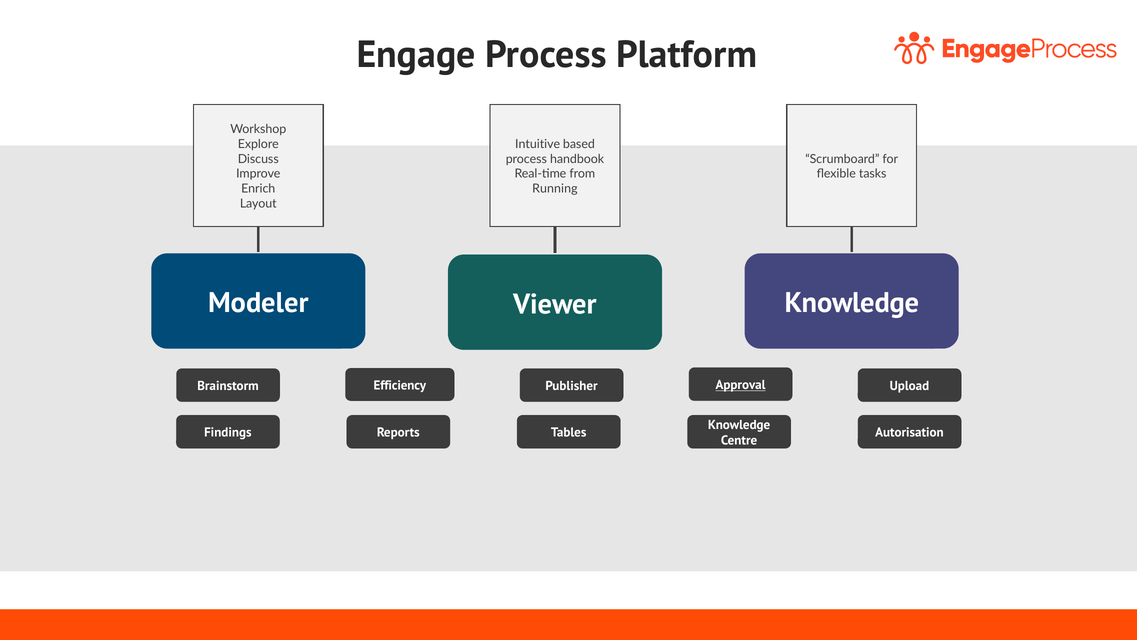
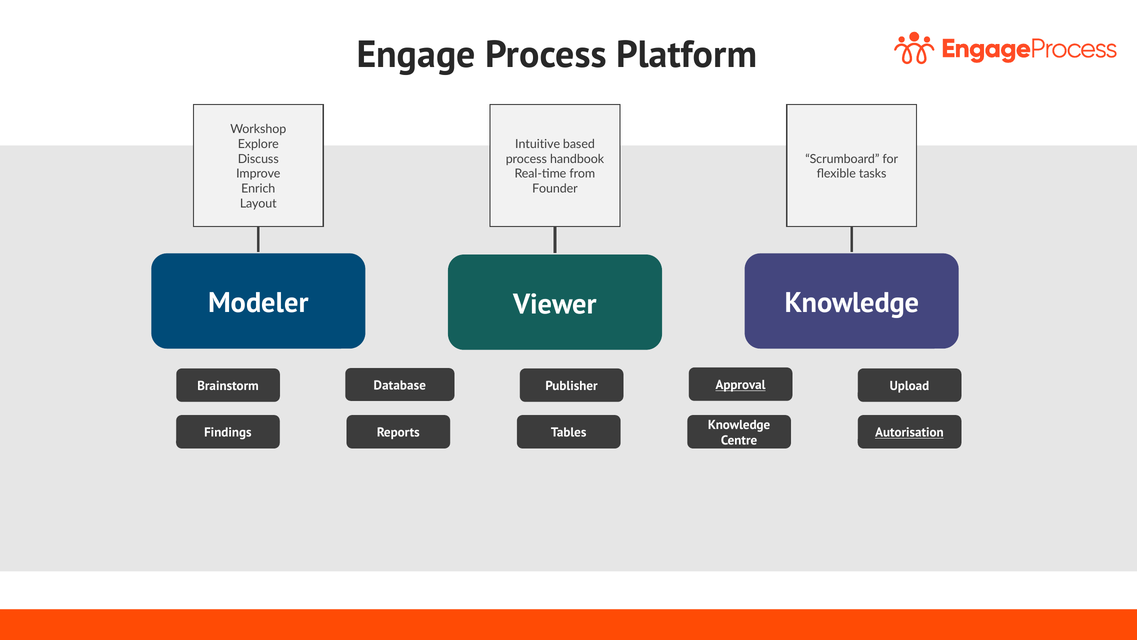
Running: Running -> Founder
Efficiency: Efficiency -> Database
Autorisation underline: none -> present
